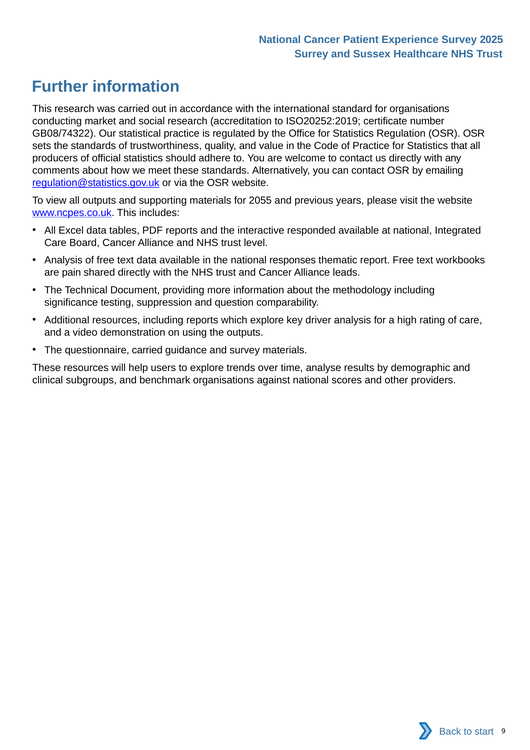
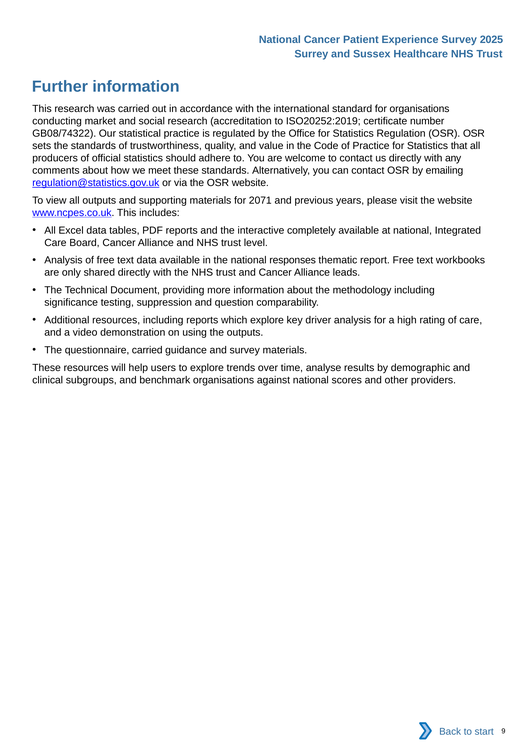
2055: 2055 -> 2071
responded: responded -> completely
pain: pain -> only
